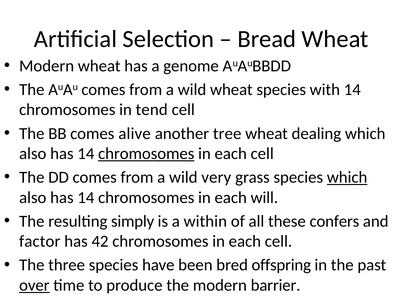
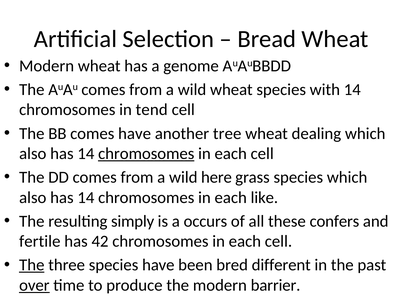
comes alive: alive -> have
very: very -> here
which at (347, 178) underline: present -> none
will: will -> like
within: within -> occurs
factor: factor -> fertile
The at (32, 265) underline: none -> present
offspring: offspring -> different
